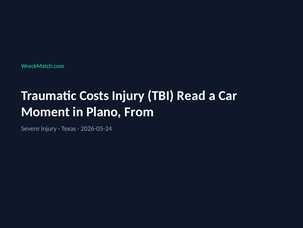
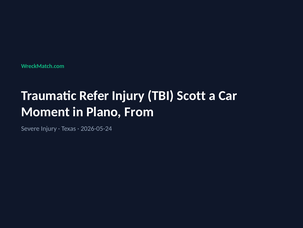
Costs: Costs -> Refer
Read: Read -> Scott
